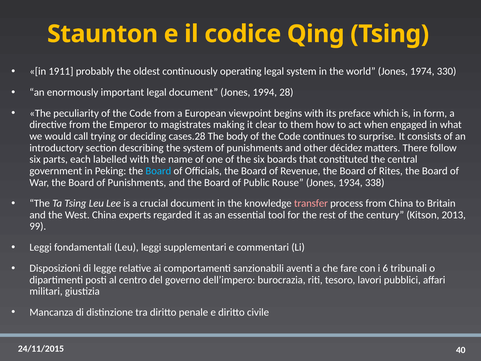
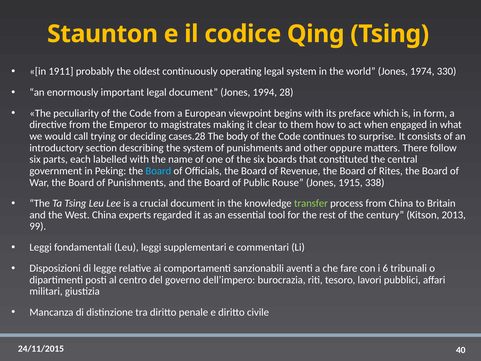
décidez: décidez -> oppure
1934: 1934 -> 1915
transfer colour: pink -> light green
